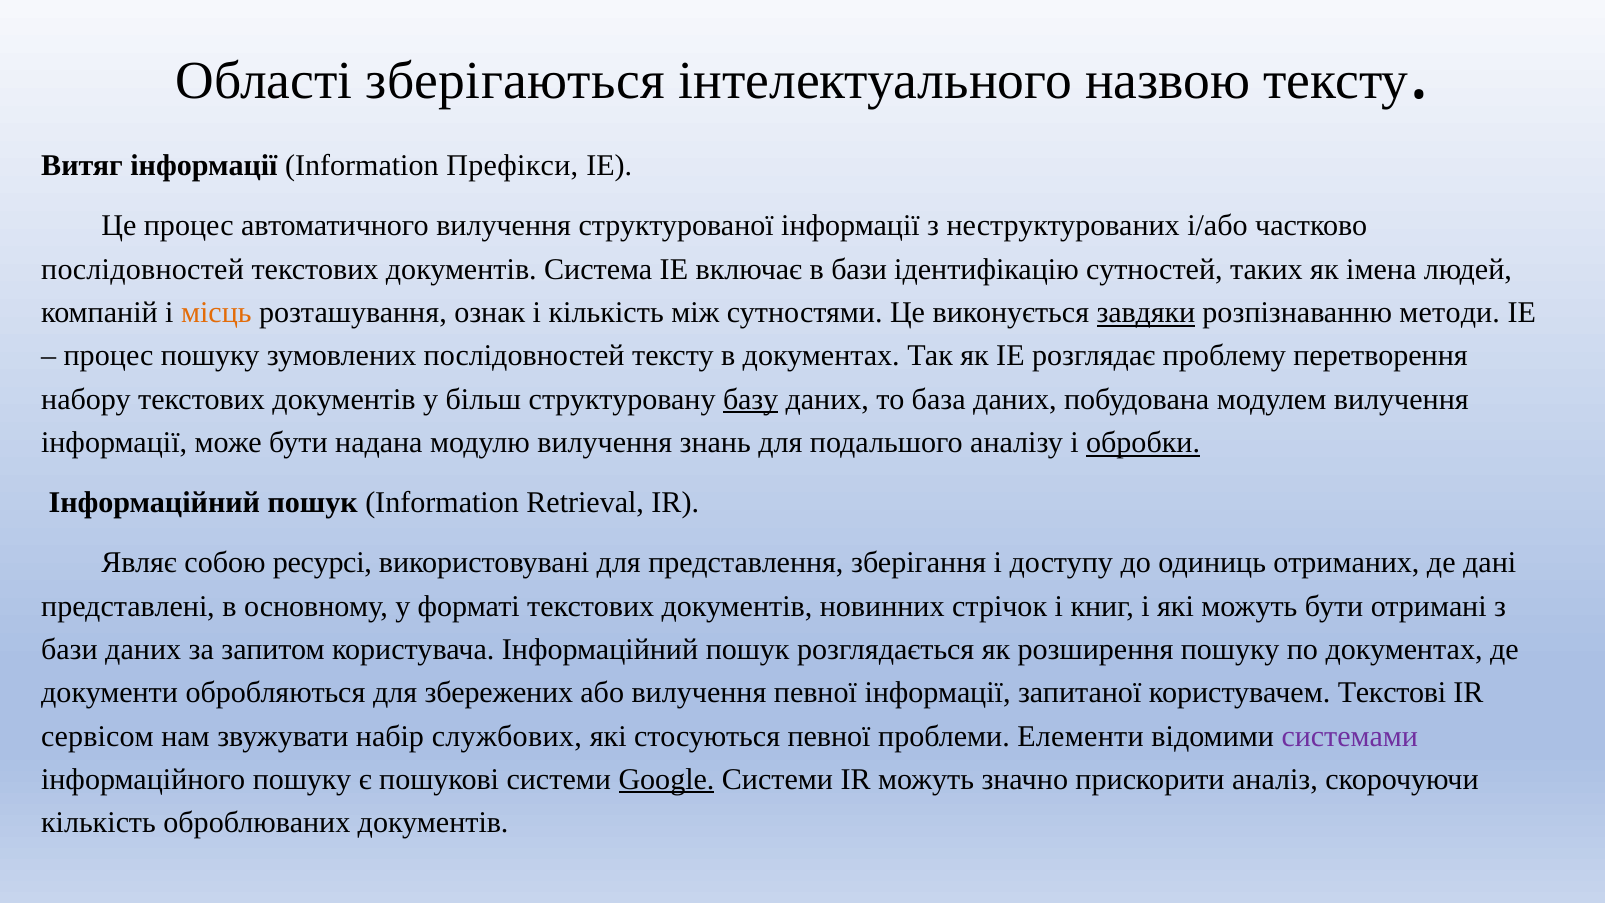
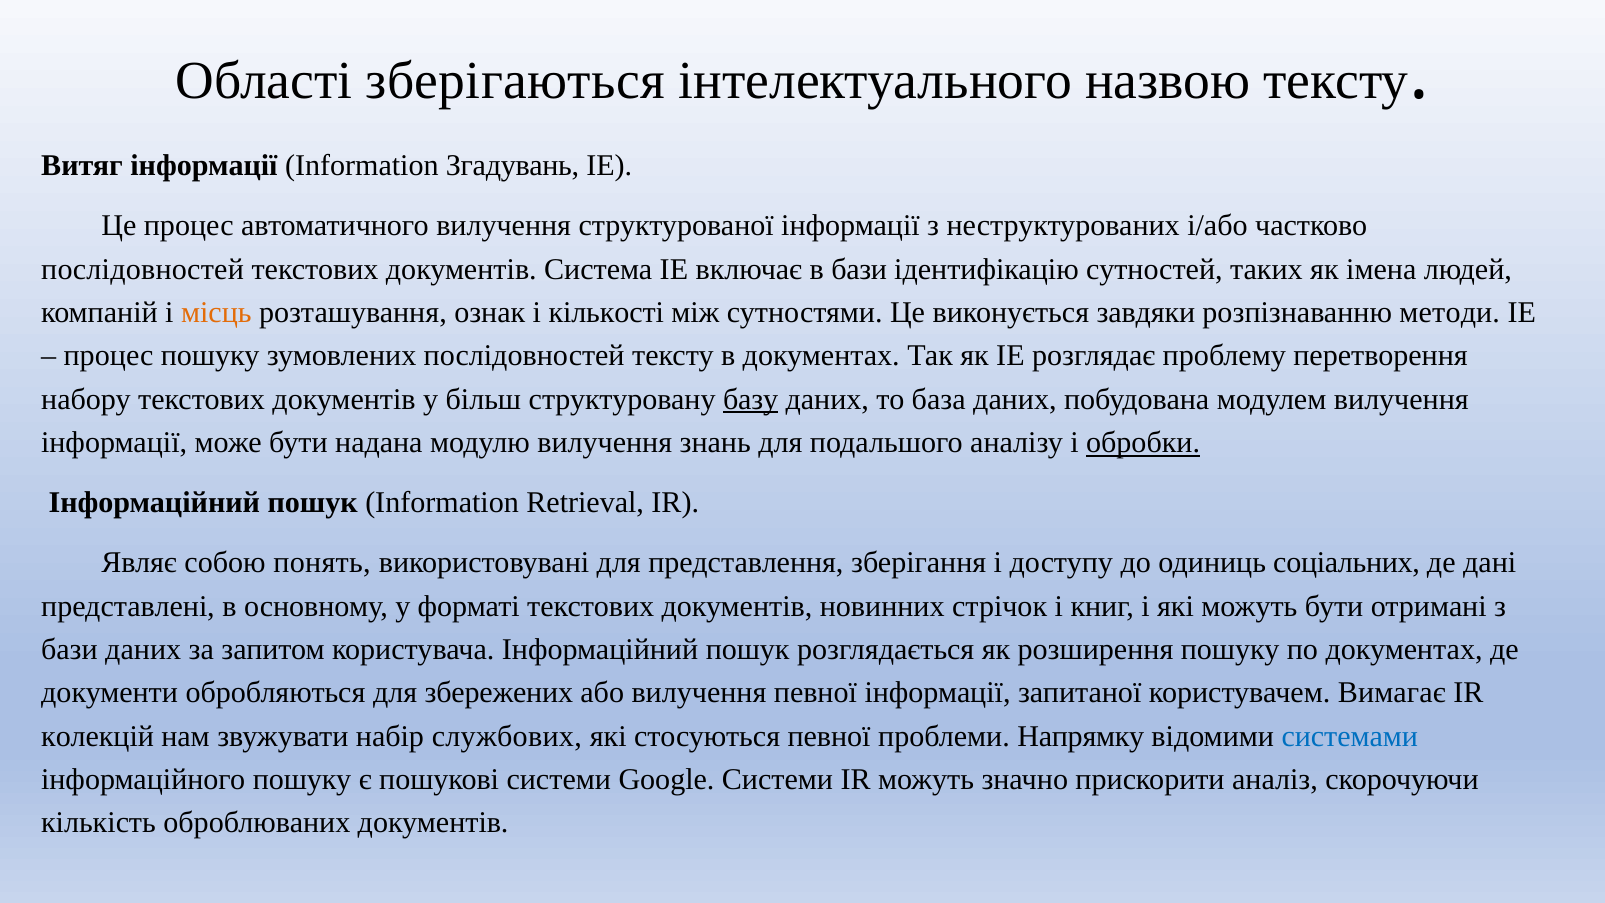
Префікси: Префікси -> Згадувань
і кількість: кількість -> кількості
завдяки underline: present -> none
ресурсі: ресурсі -> понять
отриманих: отриманих -> соціальних
Текстові: Текстові -> Вимагає
сервісом: сервісом -> колекцій
Елементи: Елементи -> Напрямку
системами colour: purple -> blue
Google underline: present -> none
